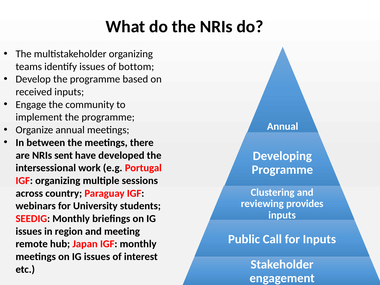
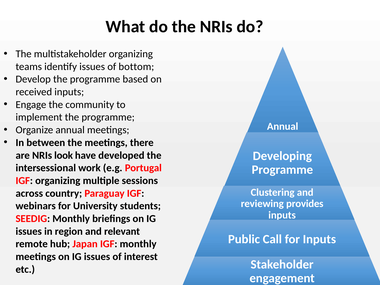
sent: sent -> look
and meeting: meeting -> relevant
